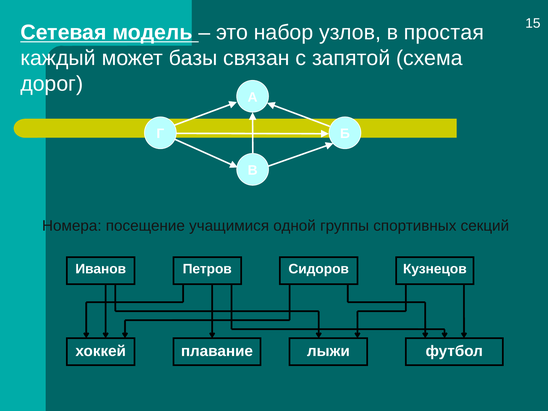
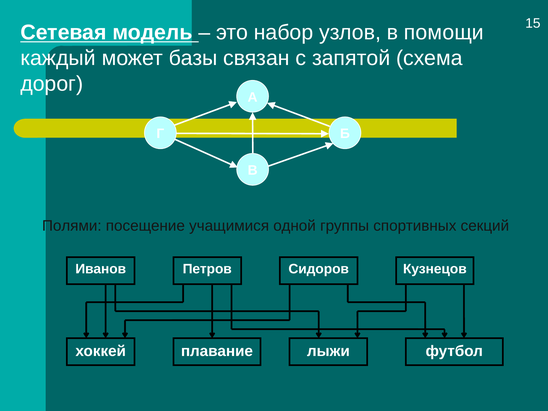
простая: простая -> помощи
Номера: Номера -> Полями
